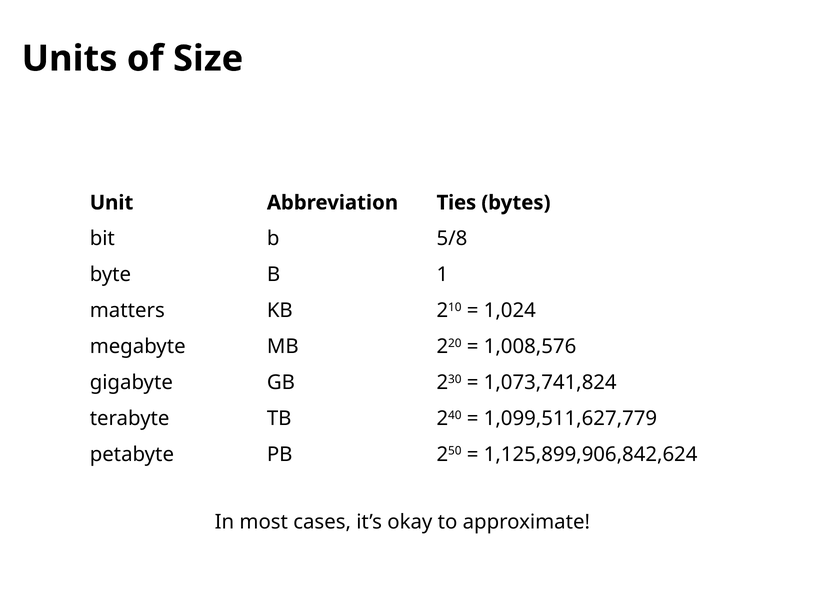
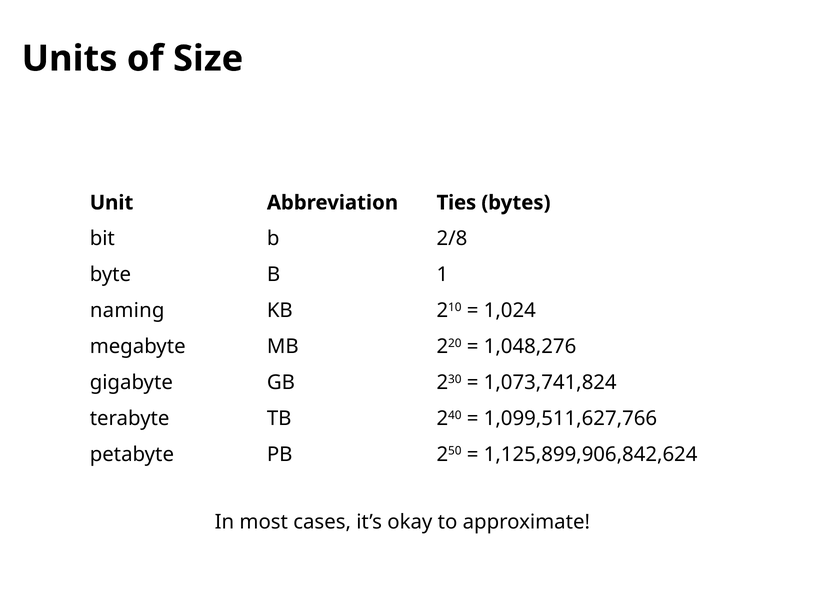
5/8: 5/8 -> 2/8
matters: matters -> naming
1,008,576: 1,008,576 -> 1,048,276
1,099,511,627,779: 1,099,511,627,779 -> 1,099,511,627,766
